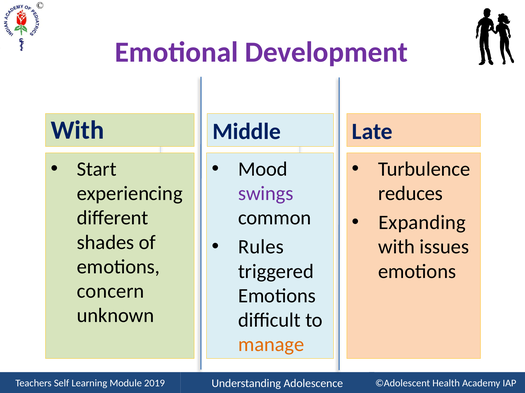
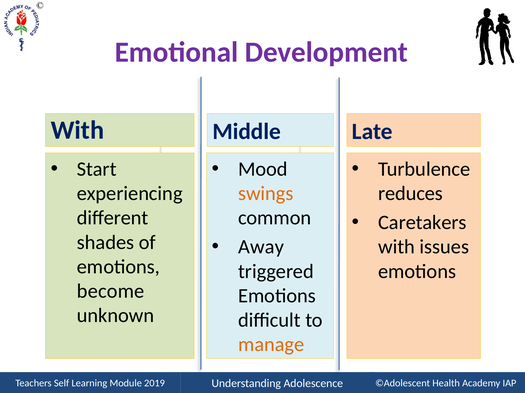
swings colour: purple -> orange
Expanding: Expanding -> Caretakers
Rules: Rules -> Away
concern: concern -> become
